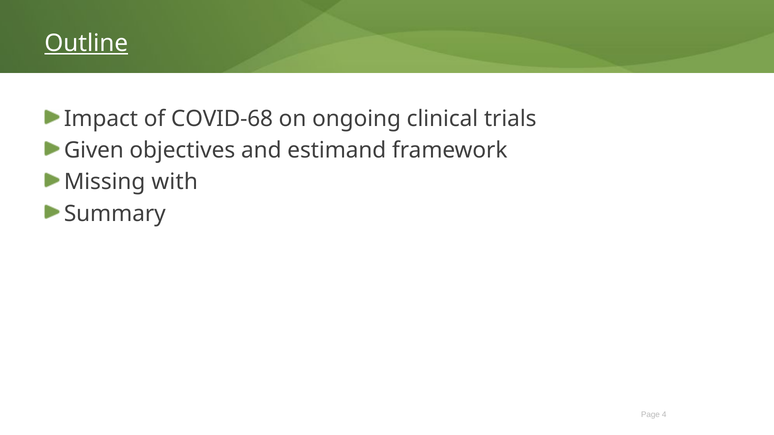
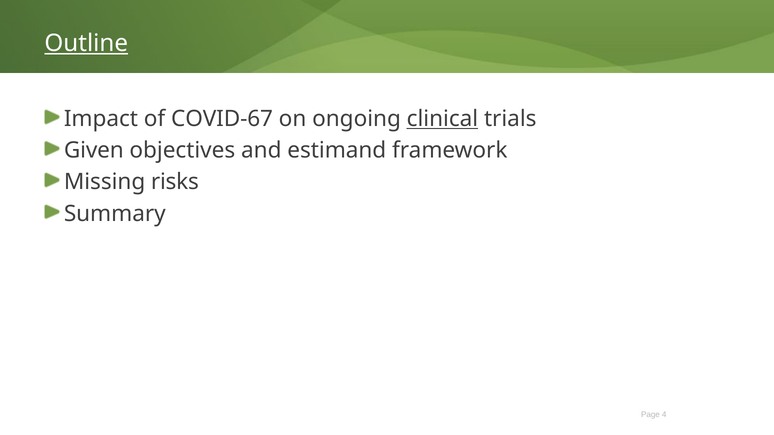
COVID-68: COVID-68 -> COVID-67
clinical underline: none -> present
with: with -> risks
